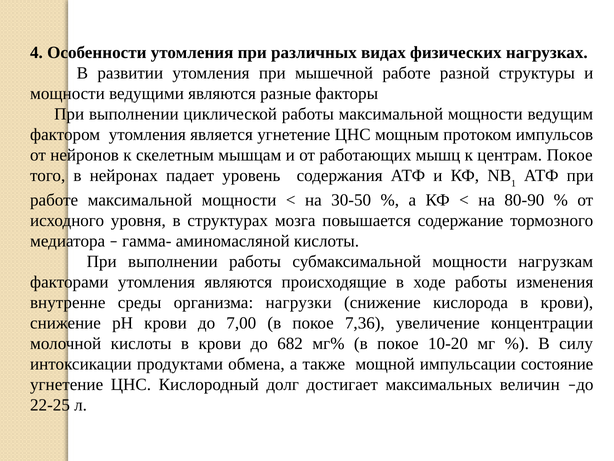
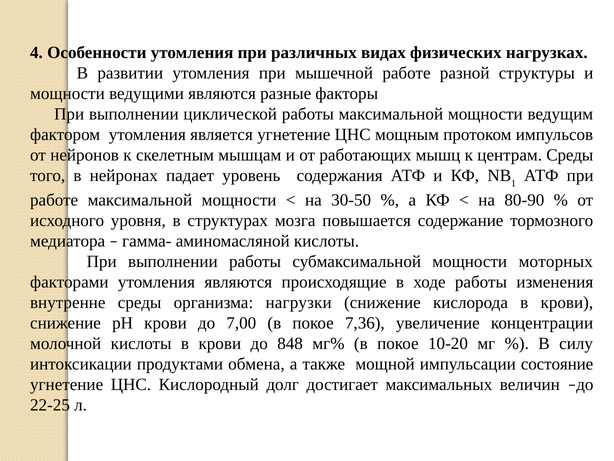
центрам Покое: Покое -> Среды
нагрузкам: нагрузкам -> моторных
682: 682 -> 848
